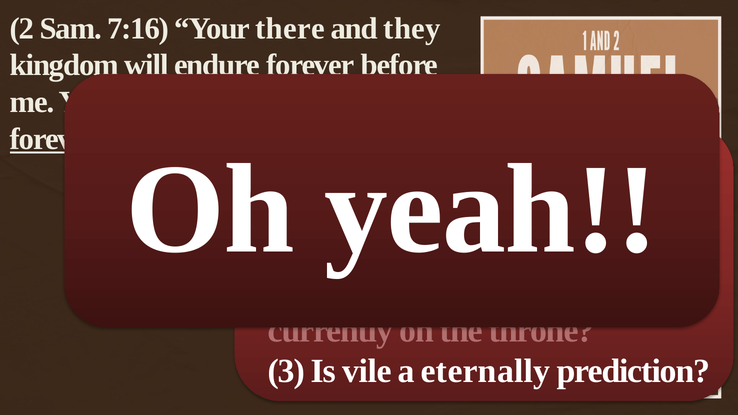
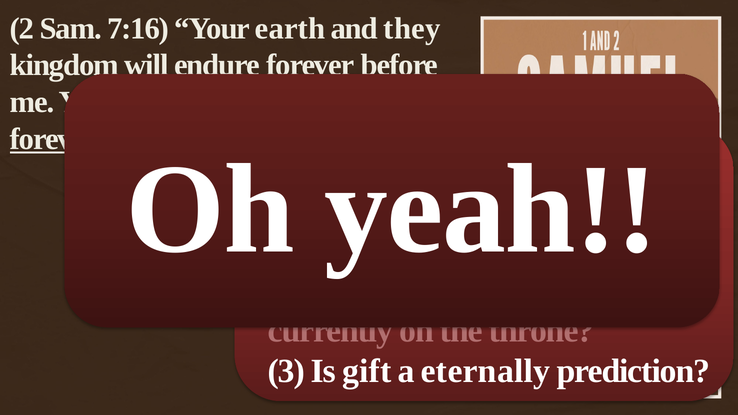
there: there -> earth
vile: vile -> gift
